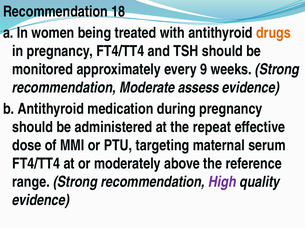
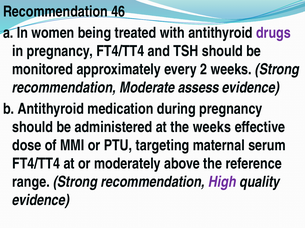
18: 18 -> 46
drugs colour: orange -> purple
9: 9 -> 2
the repeat: repeat -> weeks
